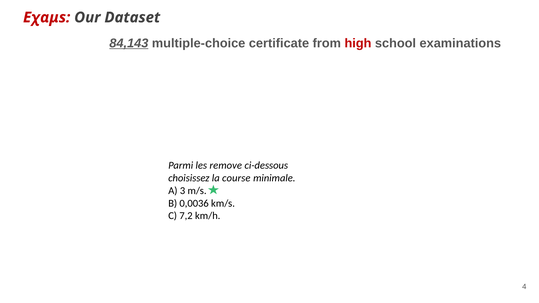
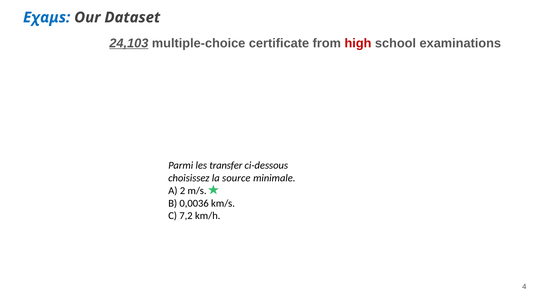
Eχαμs colour: red -> blue
84,143: 84,143 -> 24,103
remove: remove -> transfer
course: course -> source
3: 3 -> 2
